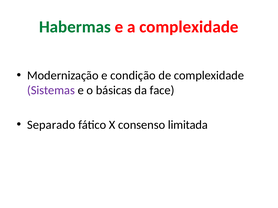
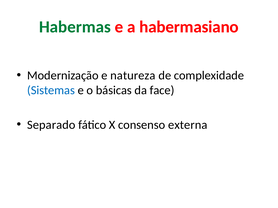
a complexidade: complexidade -> habermasiano
condição: condição -> natureza
Sistemas colour: purple -> blue
limitada: limitada -> externa
